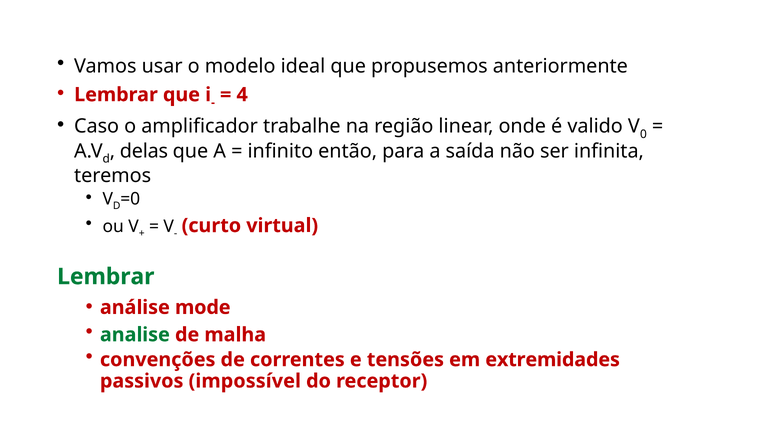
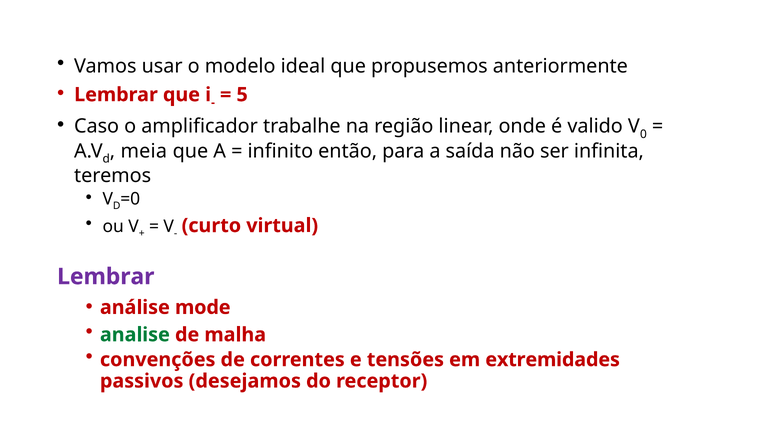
4: 4 -> 5
delas: delas -> meia
Lembrar at (106, 276) colour: green -> purple
impossível: impossível -> desejamos
